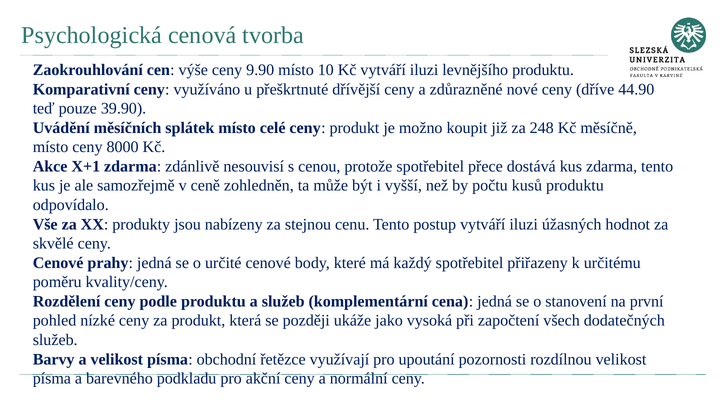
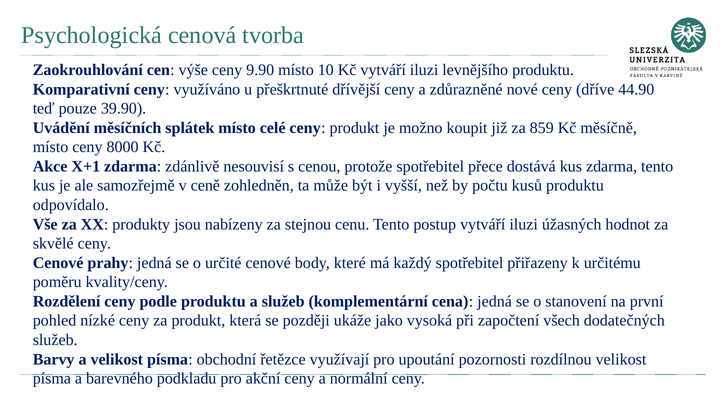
248: 248 -> 859
